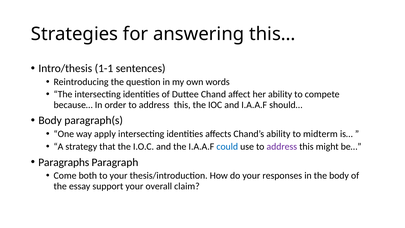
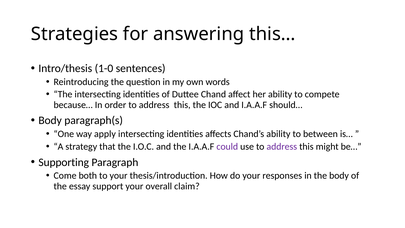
1-1: 1-1 -> 1-0
midterm: midterm -> between
could colour: blue -> purple
Paragraphs: Paragraphs -> Supporting
